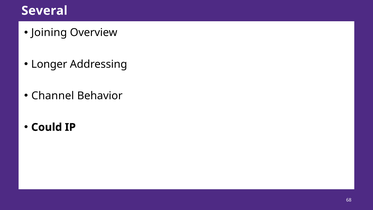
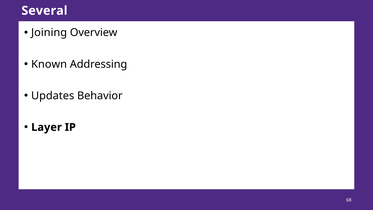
Longer: Longer -> Known
Channel: Channel -> Updates
Could: Could -> Layer
